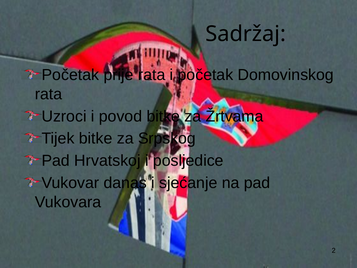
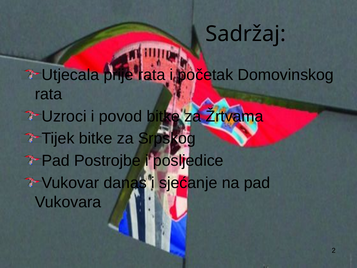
Početak at (70, 75): Početak -> Utjecala
Hrvatskoj: Hrvatskoj -> Postrojbe
